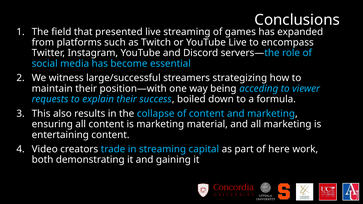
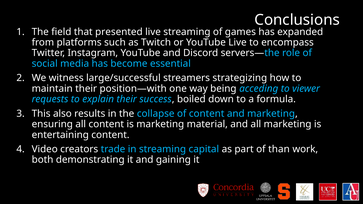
here: here -> than
